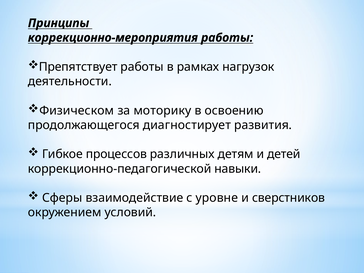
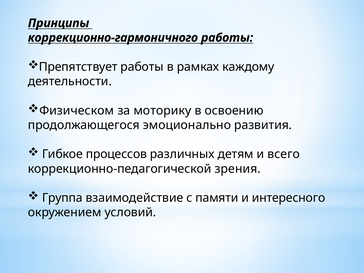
коррекционно-мероприятия: коррекционно-мероприятия -> коррекционно-гармоничного
нагрузок: нагрузок -> каждому
диагностирует: диагностирует -> эмоционально
детей: детей -> всего
навыки: навыки -> зрения
Сферы: Сферы -> Группа
уровне: уровне -> памяти
сверстников: сверстников -> интересного
